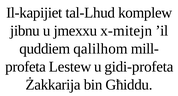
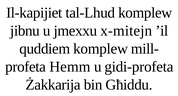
quddiem qalilhom: qalilhom -> komplew
Lestew: Lestew -> Hemm
